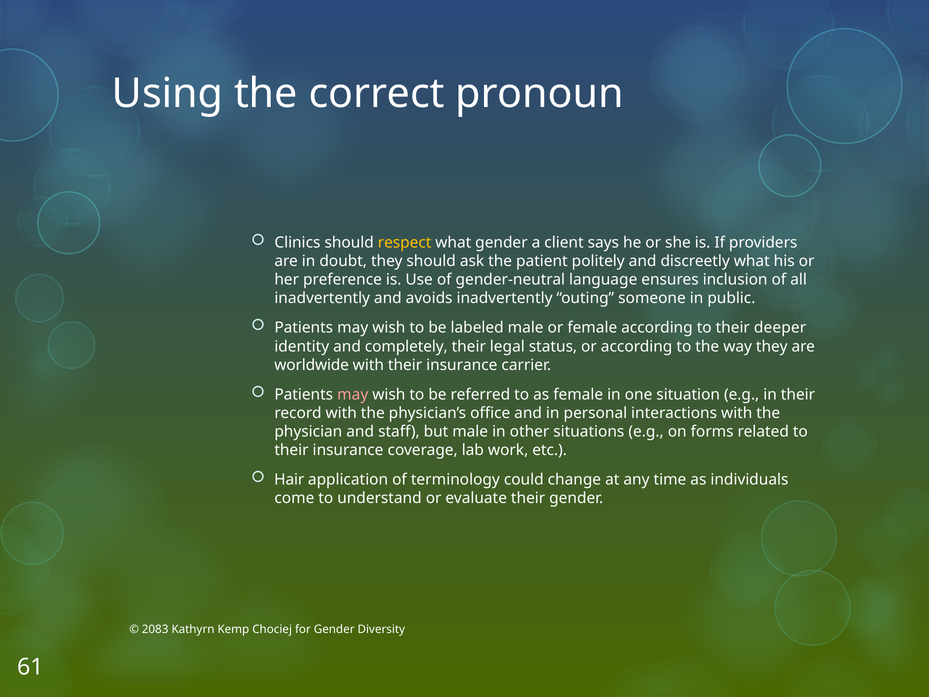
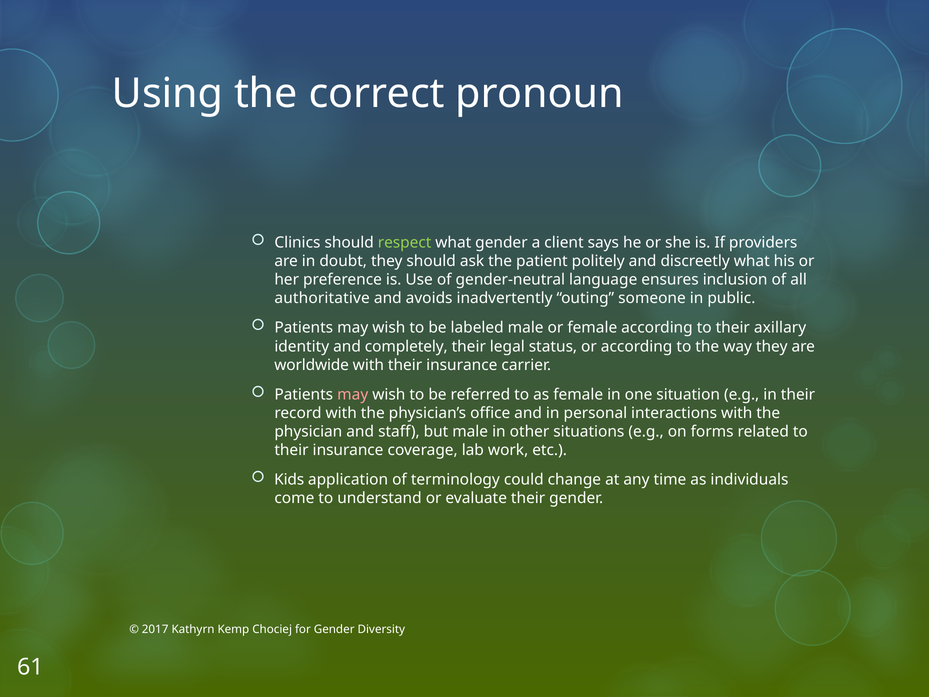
respect colour: yellow -> light green
inadvertently at (322, 298): inadvertently -> authoritative
deeper: deeper -> axillary
Hair: Hair -> Kids
2083: 2083 -> 2017
